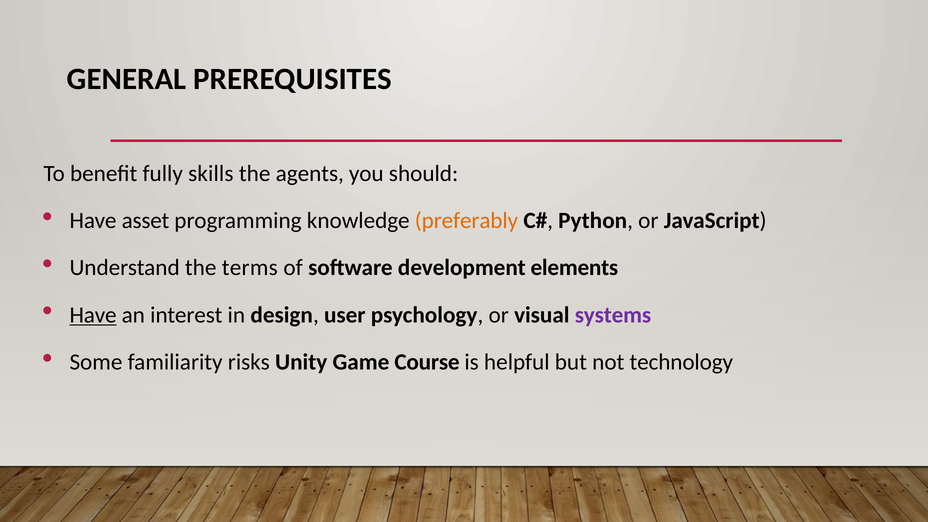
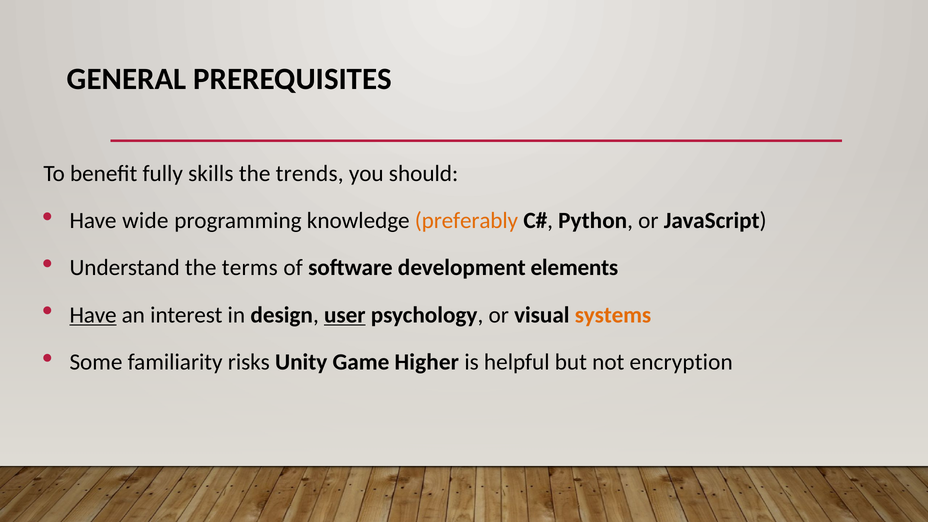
agents: agents -> trends
asset: asset -> wide
user underline: none -> present
systems colour: purple -> orange
Course: Course -> Higher
technology: technology -> encryption
